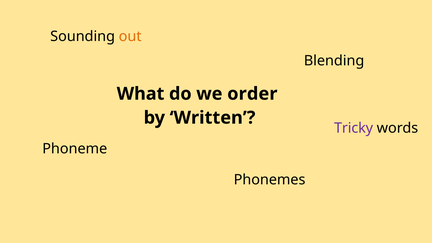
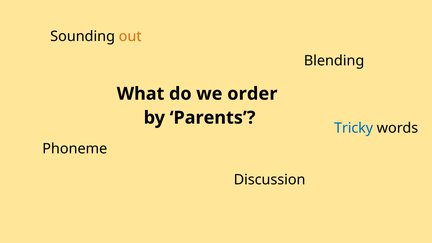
Written: Written -> Parents
Tricky colour: purple -> blue
Phonemes: Phonemes -> Discussion
